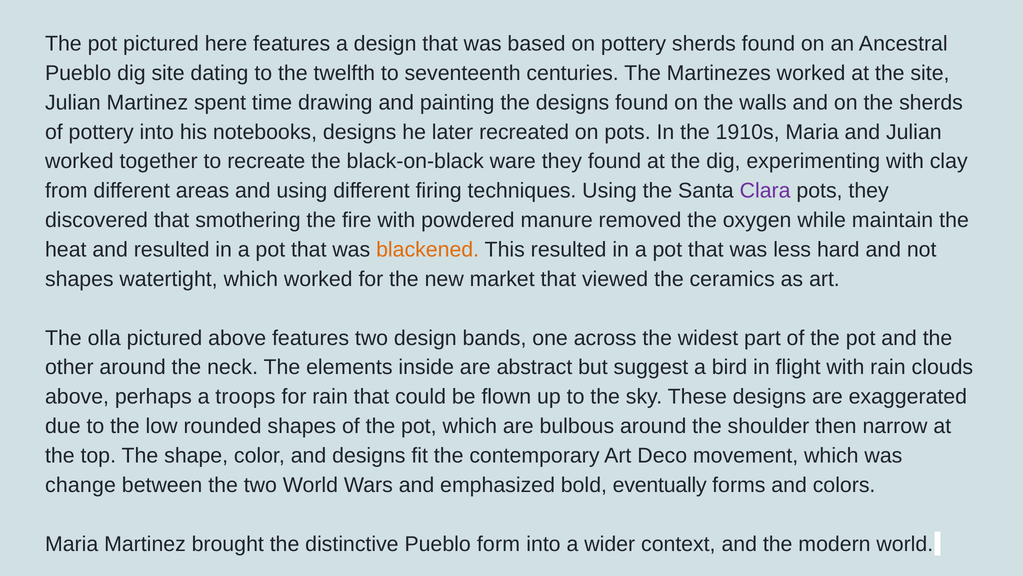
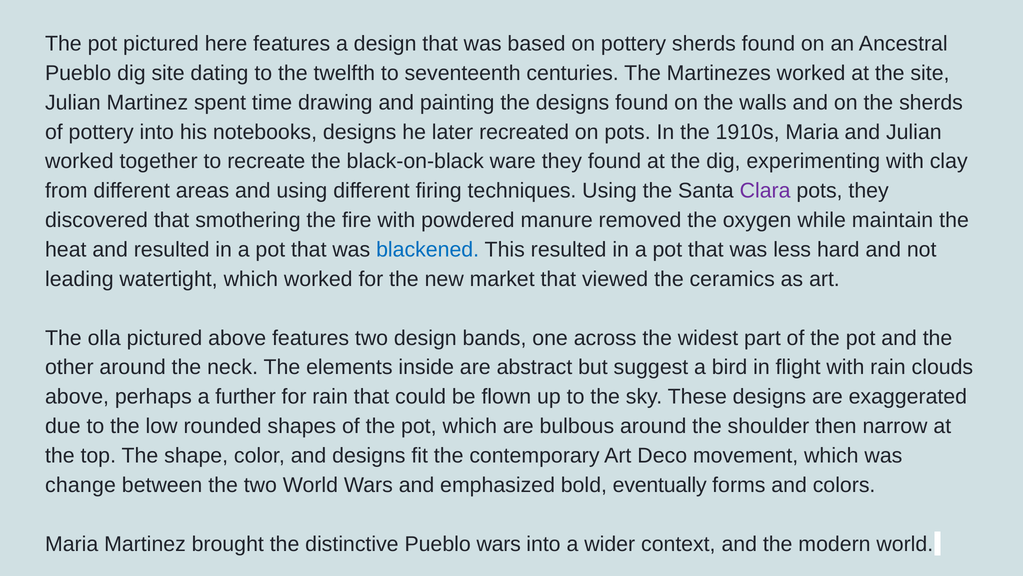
blackened colour: orange -> blue
shapes at (79, 279): shapes -> leading
troops: troops -> further
Pueblo form: form -> wars
